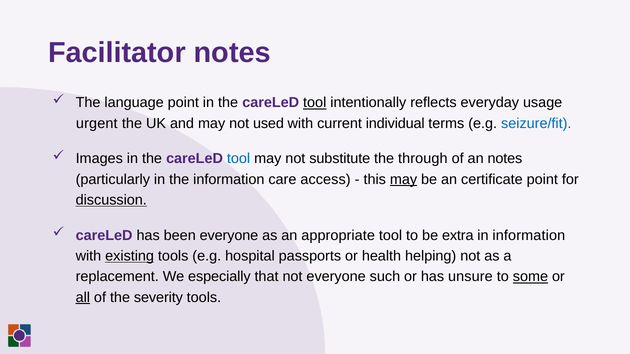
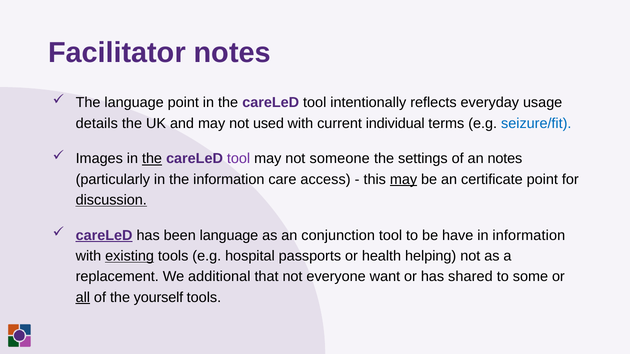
tool at (315, 103) underline: present -> none
urgent: urgent -> details
the at (152, 159) underline: none -> present
tool at (239, 159) colour: blue -> purple
substitute: substitute -> someone
through: through -> settings
careLeD at (104, 236) underline: none -> present
been everyone: everyone -> language
appropriate: appropriate -> conjunction
extra: extra -> have
especially: especially -> additional
such: such -> want
unsure: unsure -> shared
some underline: present -> none
severity: severity -> yourself
